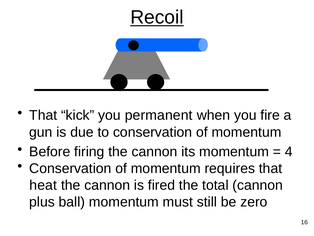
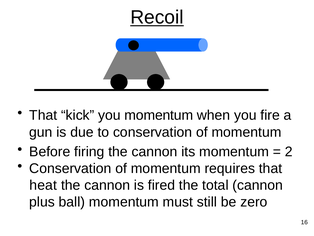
you permanent: permanent -> momentum
4: 4 -> 2
